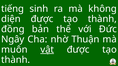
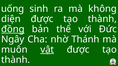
tiếng: tiếng -> uống
đồng underline: none -> present
Thuận: Thuận -> Thánh
